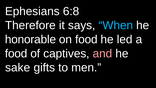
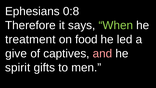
6:8: 6:8 -> 0:8
When colour: light blue -> light green
honorable: honorable -> treatment
food at (16, 53): food -> give
sake: sake -> spirit
